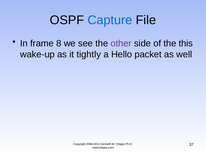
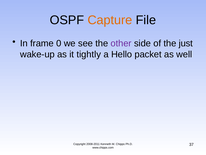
Capture colour: blue -> orange
8: 8 -> 0
this: this -> just
